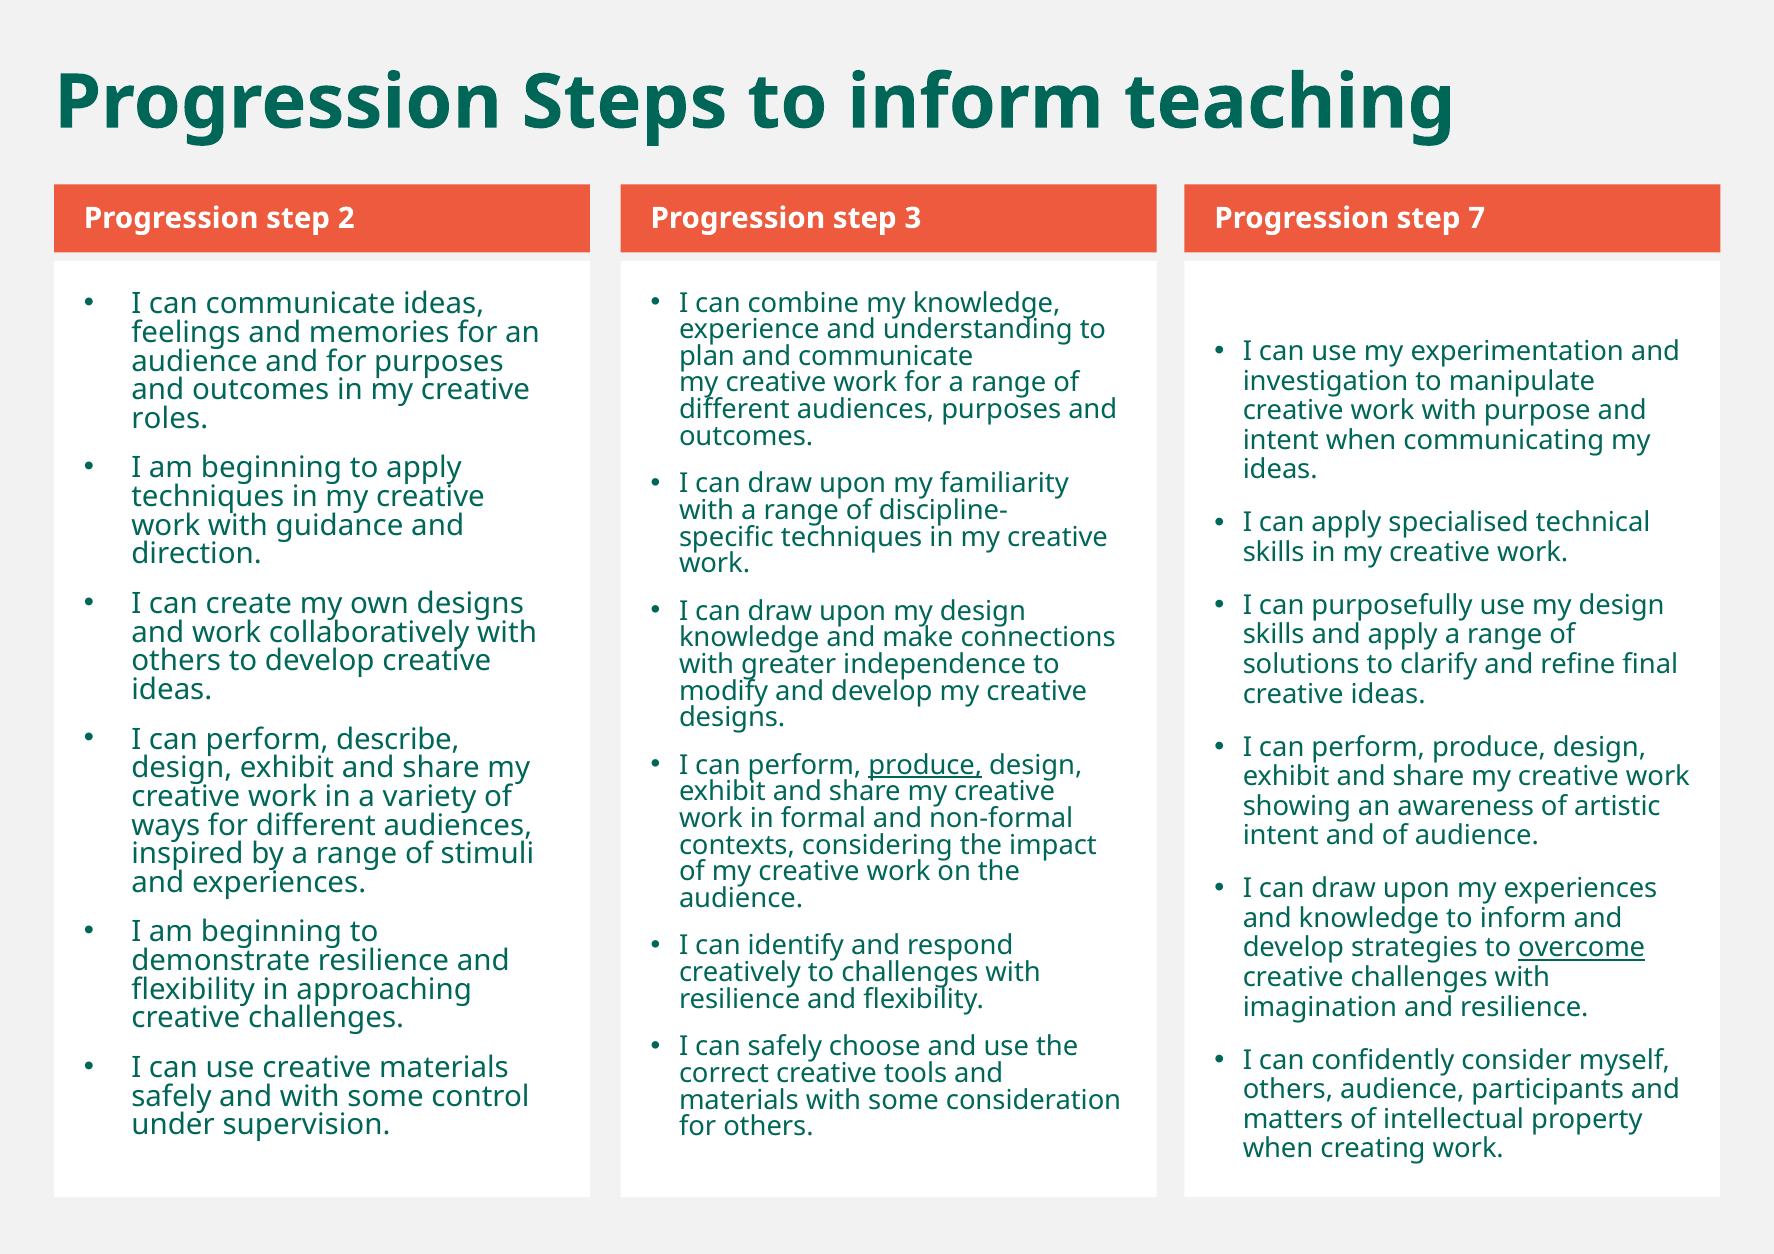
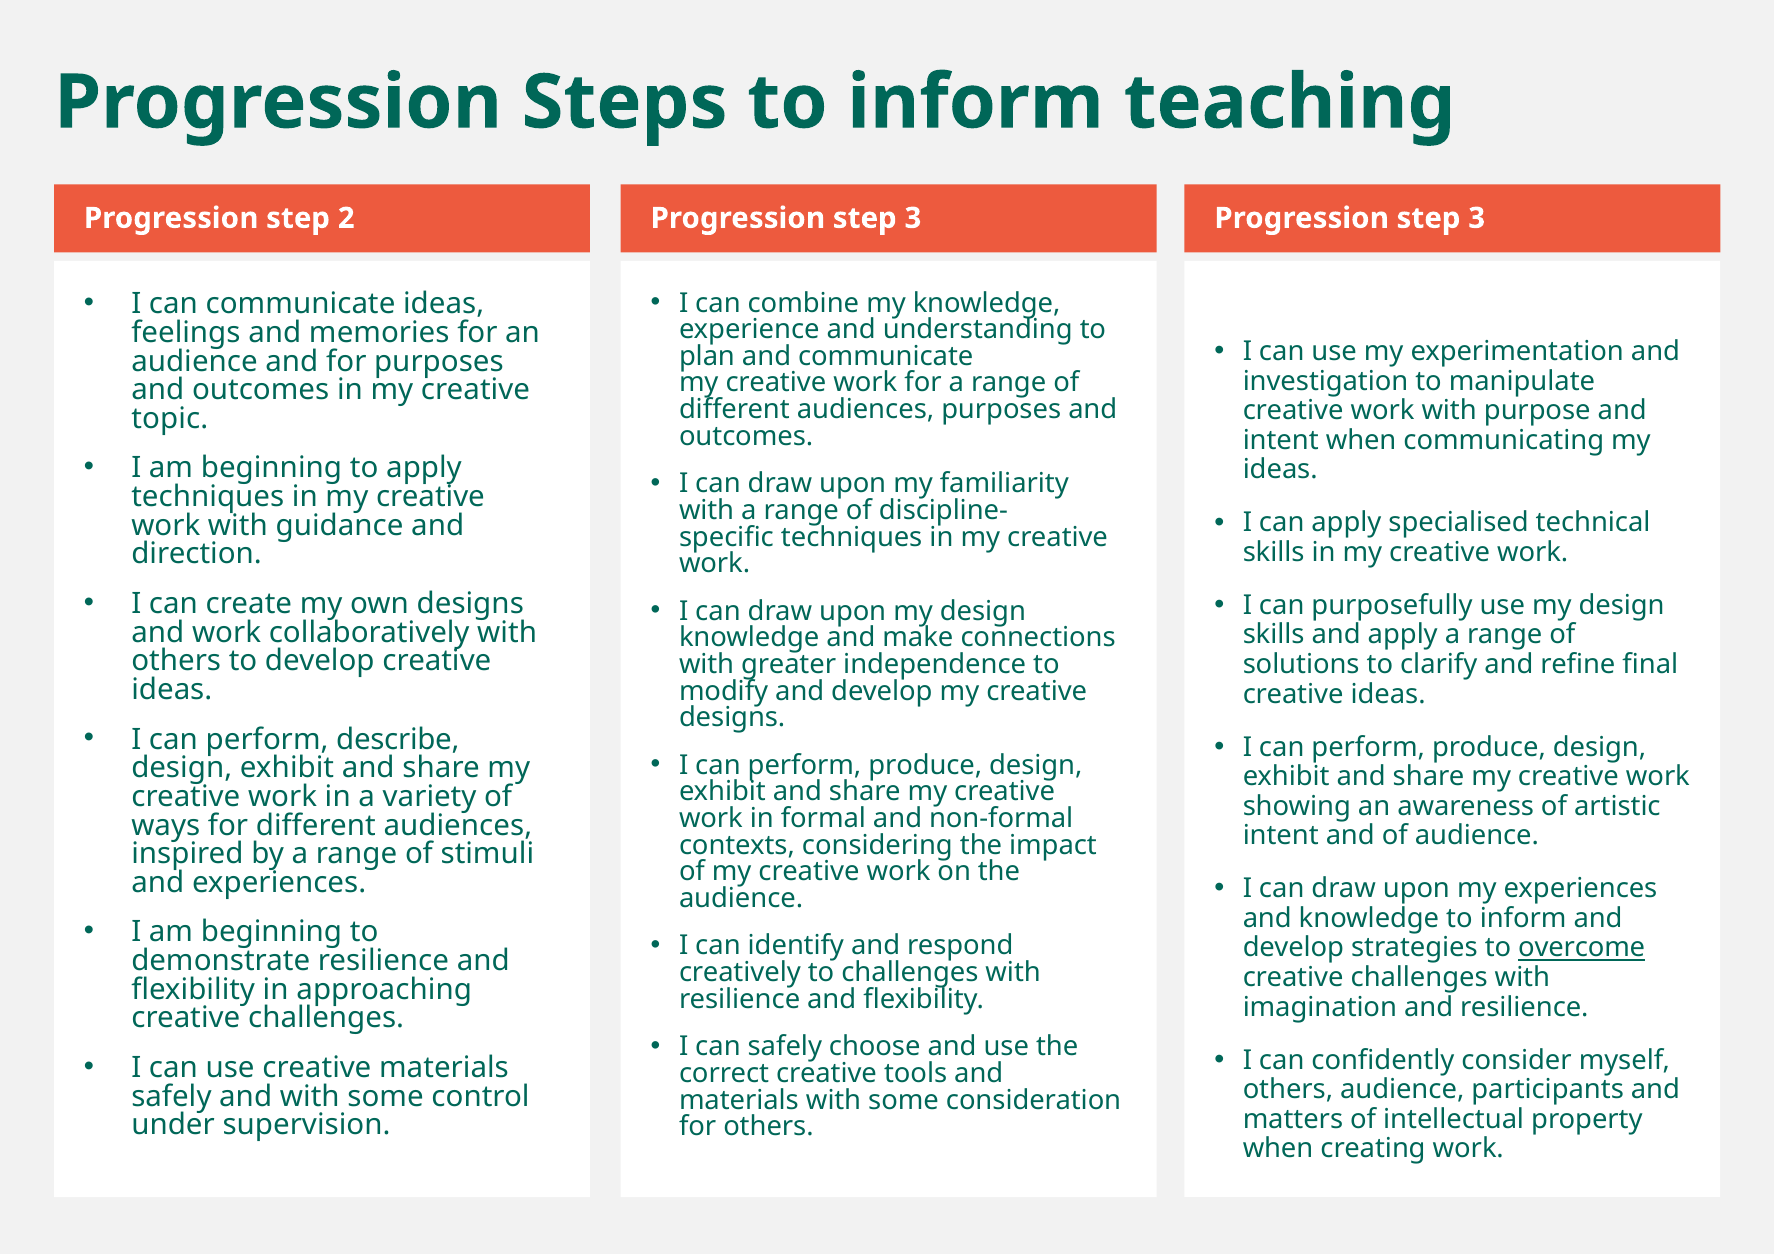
7 at (1477, 218): 7 -> 3
roles: roles -> topic
produce at (925, 765) underline: present -> none
